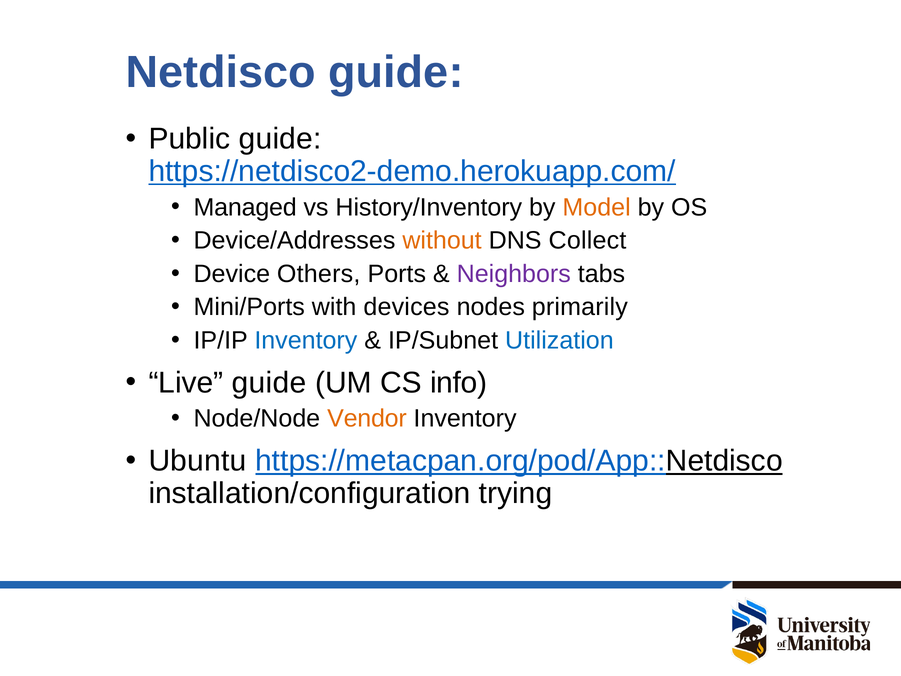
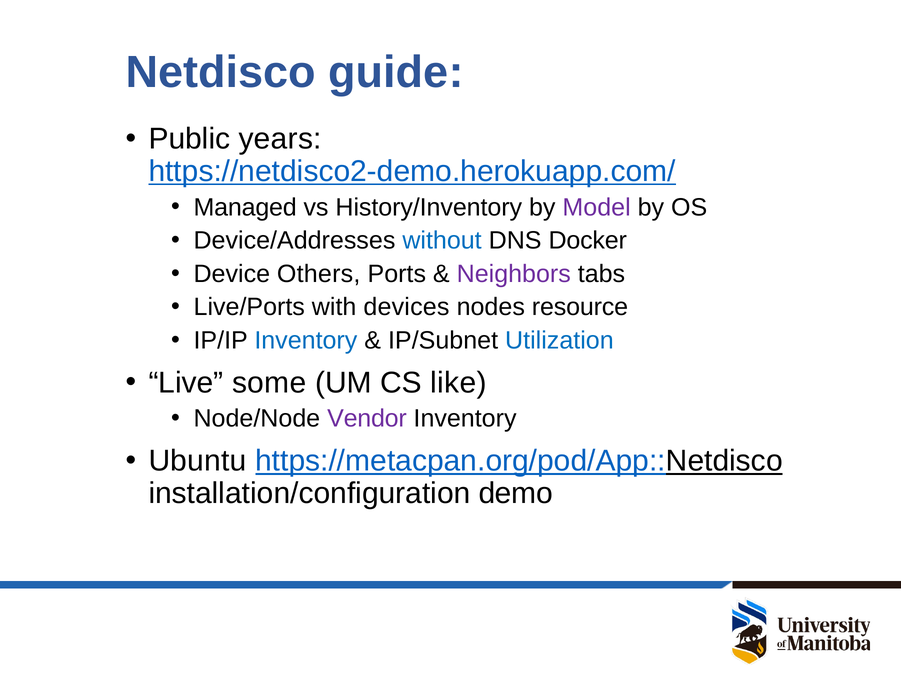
Public guide: guide -> years
Model colour: orange -> purple
without colour: orange -> blue
Collect: Collect -> Docker
Mini/Ports: Mini/Ports -> Live/Ports
primarily: primarily -> resource
Live guide: guide -> some
info: info -> like
Vendor colour: orange -> purple
trying: trying -> demo
